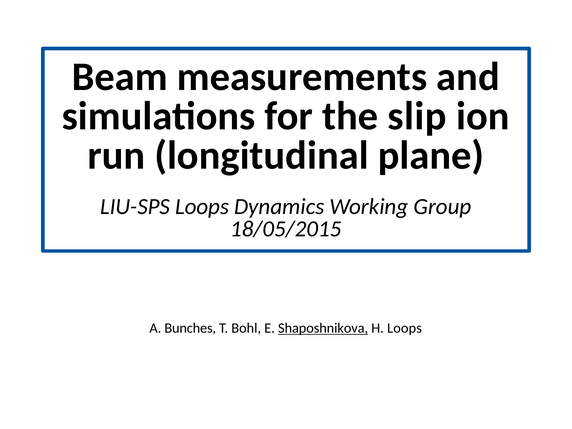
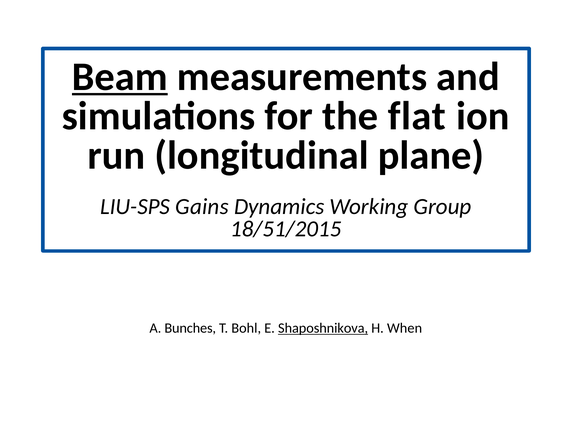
Beam underline: none -> present
slip: slip -> flat
LIU-SPS Loops: Loops -> Gains
18/05/2015: 18/05/2015 -> 18/51/2015
H Loops: Loops -> When
